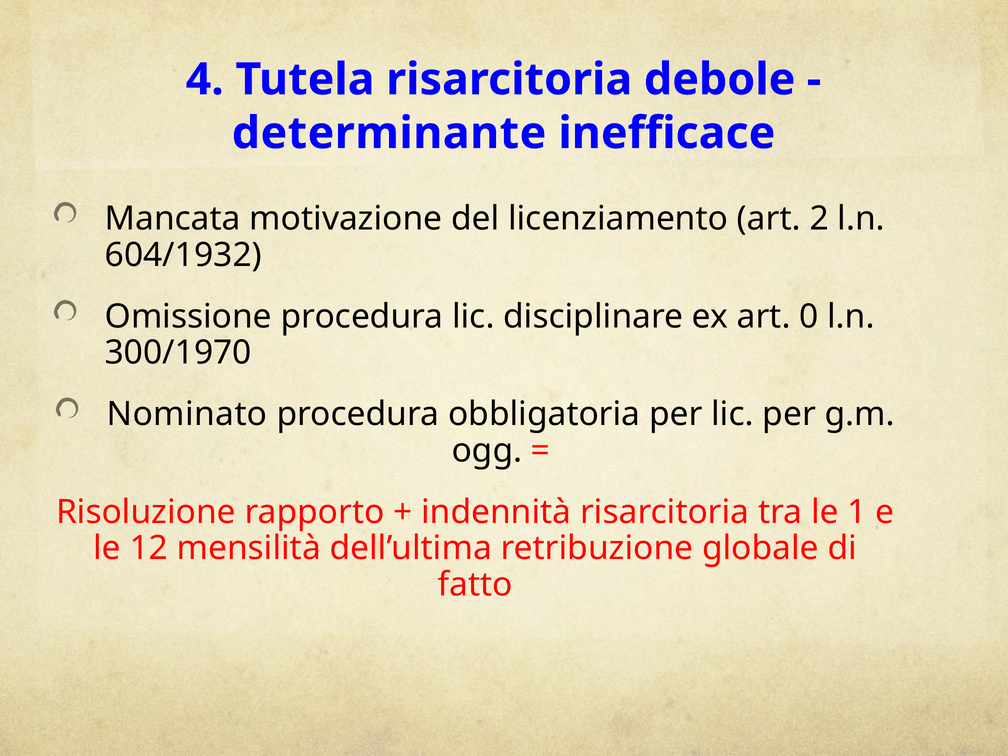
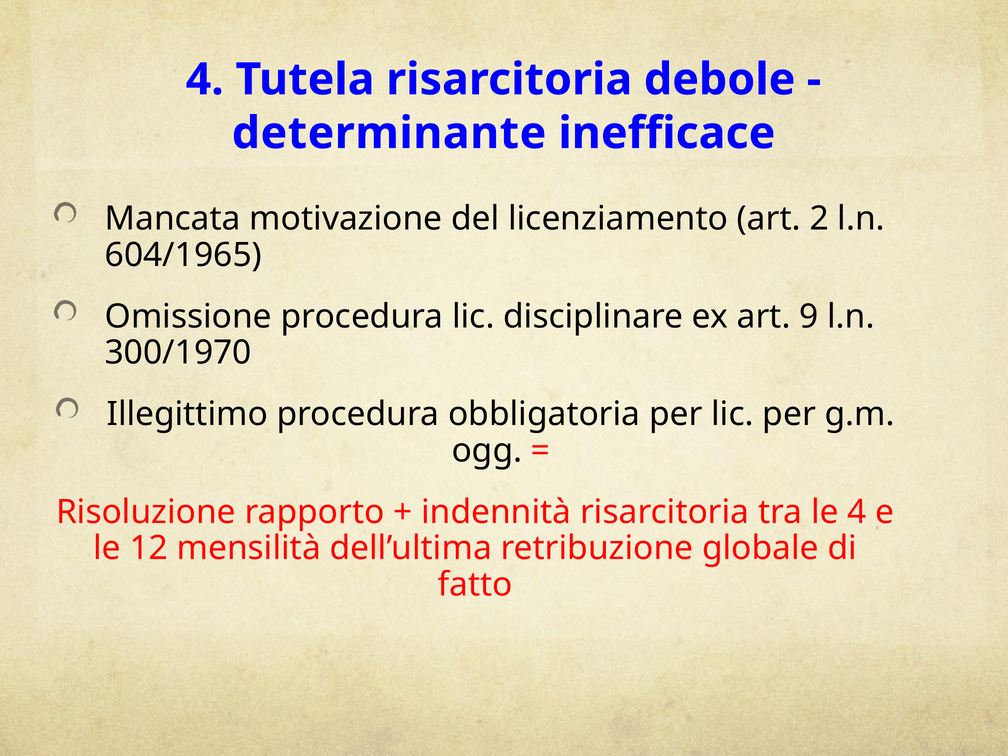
604/1932: 604/1932 -> 604/1965
0: 0 -> 9
Nominato: Nominato -> Illegittimo
le 1: 1 -> 4
